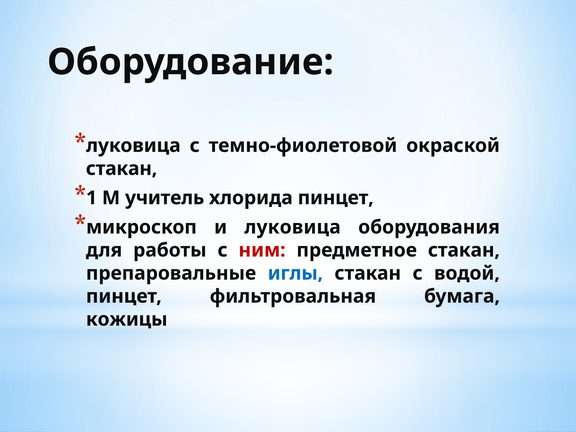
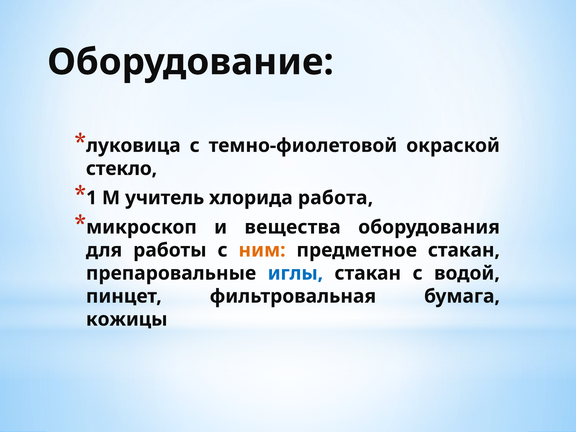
стакан at (122, 169): стакан -> стекло
хлорида пинцет: пинцет -> работа
и луковица: луковица -> вещества
ним colour: red -> orange
